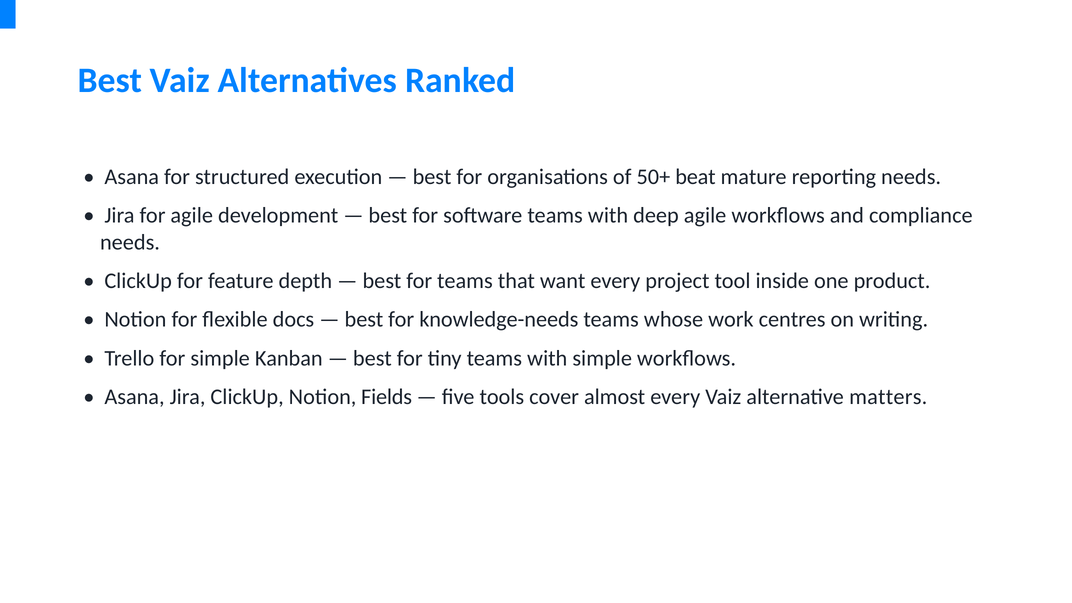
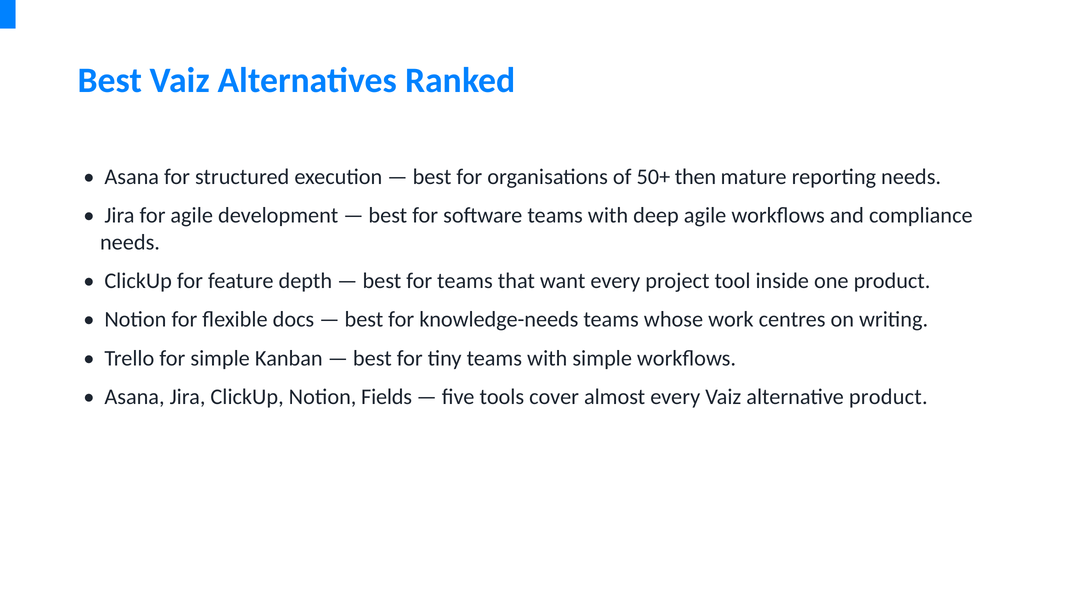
beat: beat -> then
alternative matters: matters -> product
